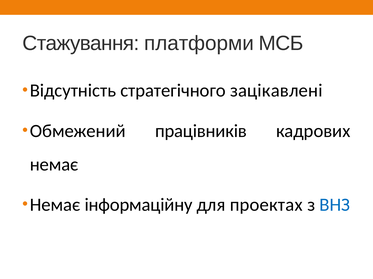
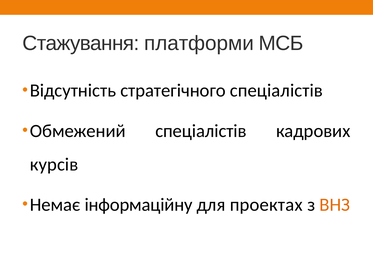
стратегічного зацікавлені: зацікавлені -> спеціалістів
Обмежений працівників: працівників -> спеціалістів
немає at (54, 165): немає -> курсів
ВНЗ colour: blue -> orange
